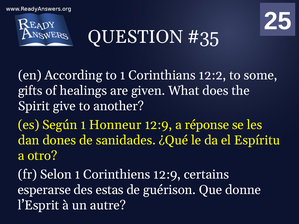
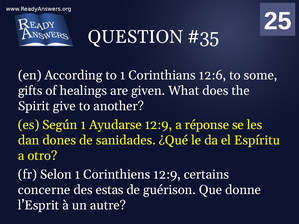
12:2: 12:2 -> 12:6
Honneur: Honneur -> Ayudarse
esperarse: esperarse -> concerne
